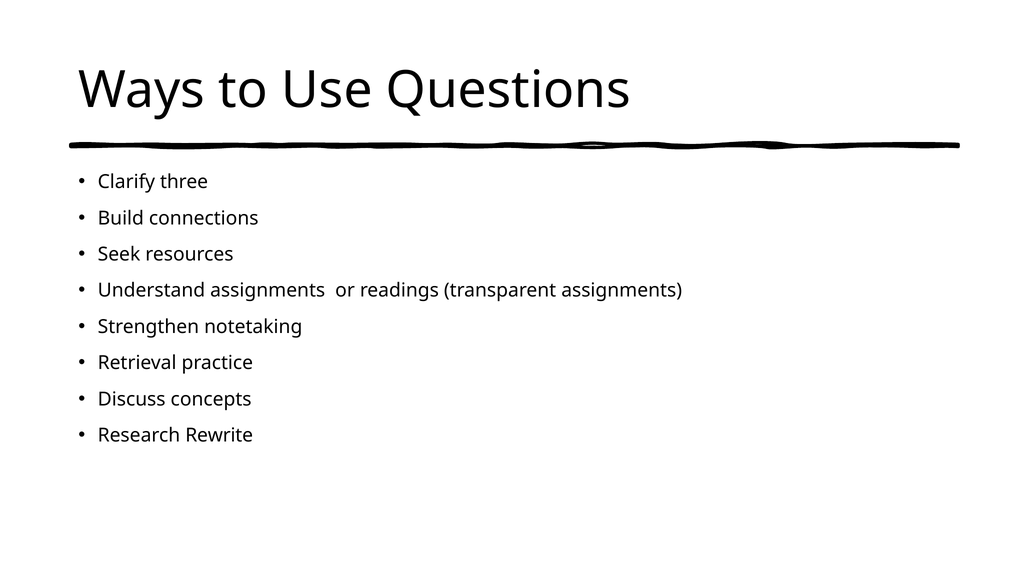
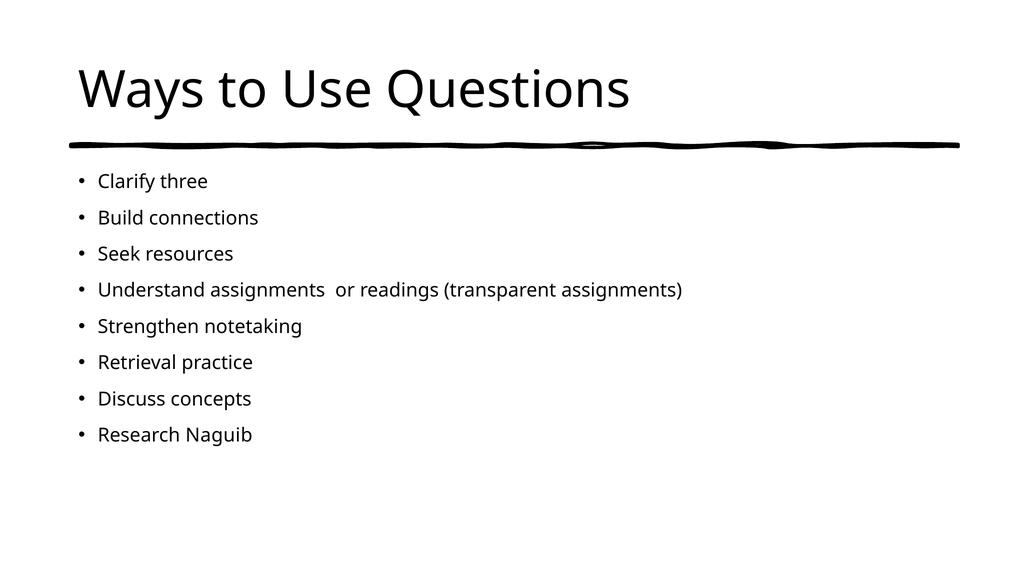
Rewrite: Rewrite -> Naguib
